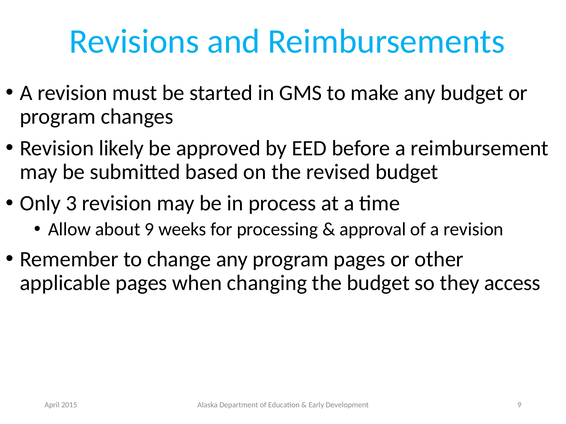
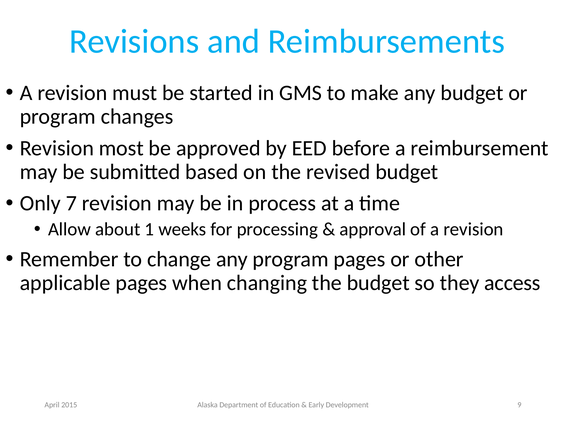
likely: likely -> most
3: 3 -> 7
about 9: 9 -> 1
